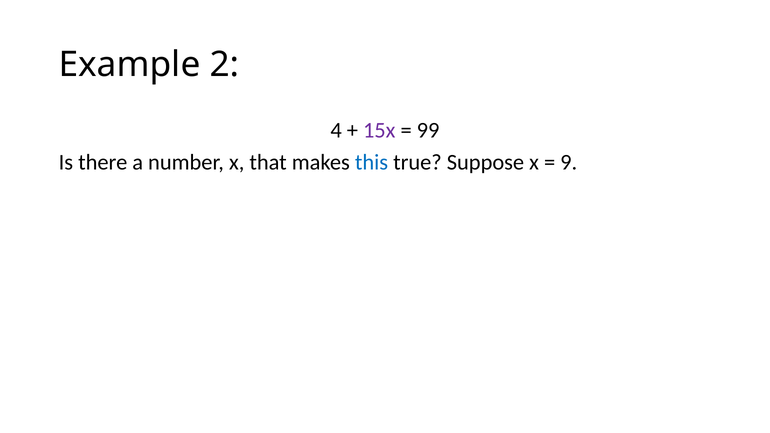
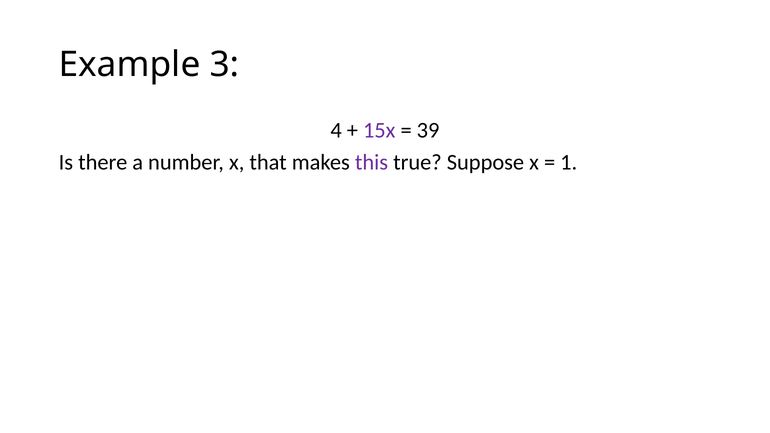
2: 2 -> 3
99: 99 -> 39
this colour: blue -> purple
9: 9 -> 1
